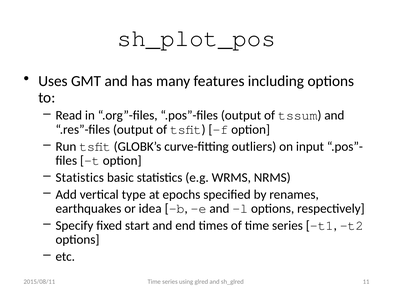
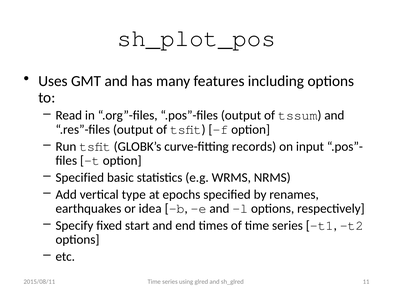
outliers: outliers -> records
Statistics at (80, 177): Statistics -> Specified
